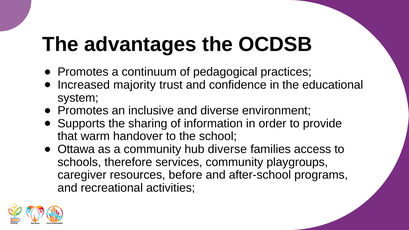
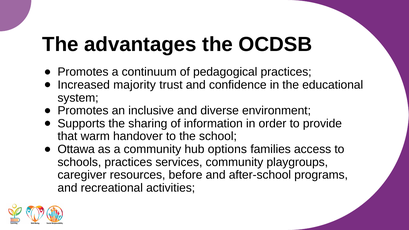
hub diverse: diverse -> options
schools therefore: therefore -> practices
